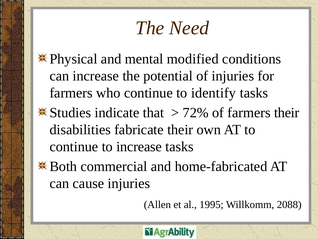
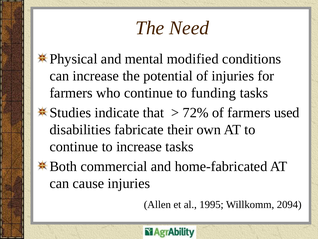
identify: identify -> funding
farmers their: their -> used
2088: 2088 -> 2094
